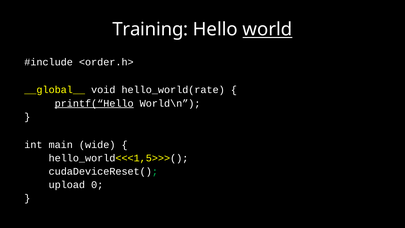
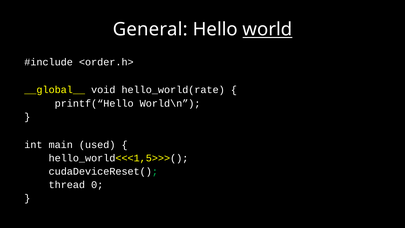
Training: Training -> General
printf(“Hello underline: present -> none
wide: wide -> used
upload: upload -> thread
